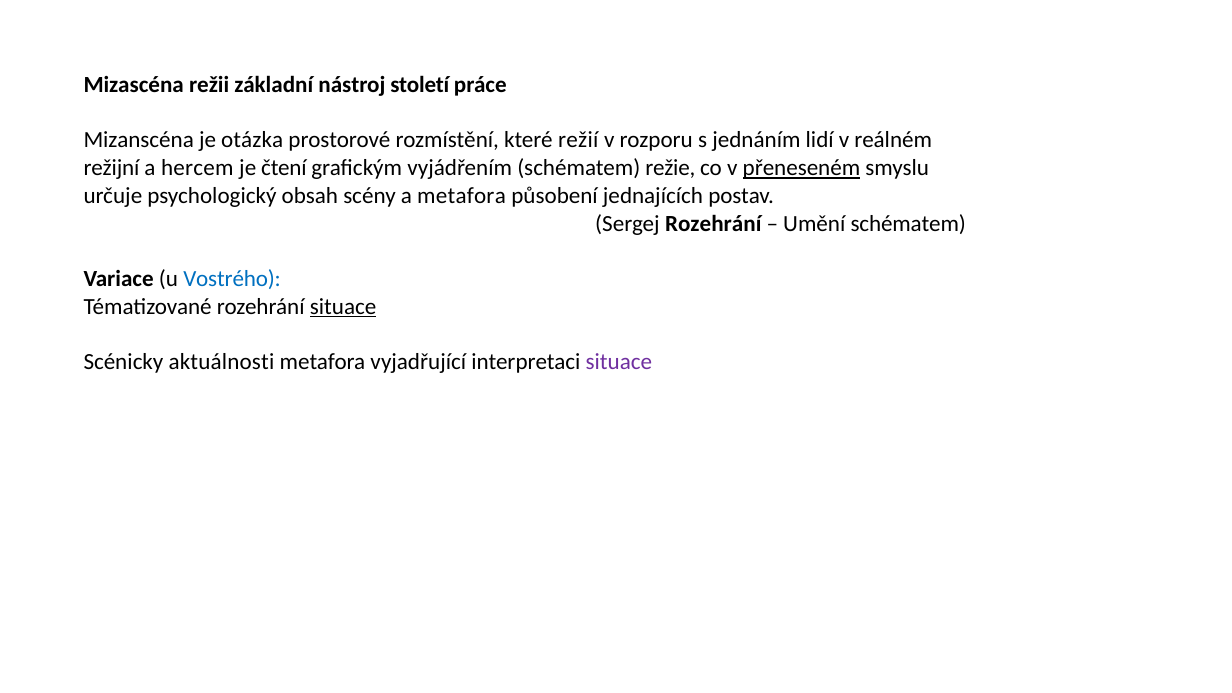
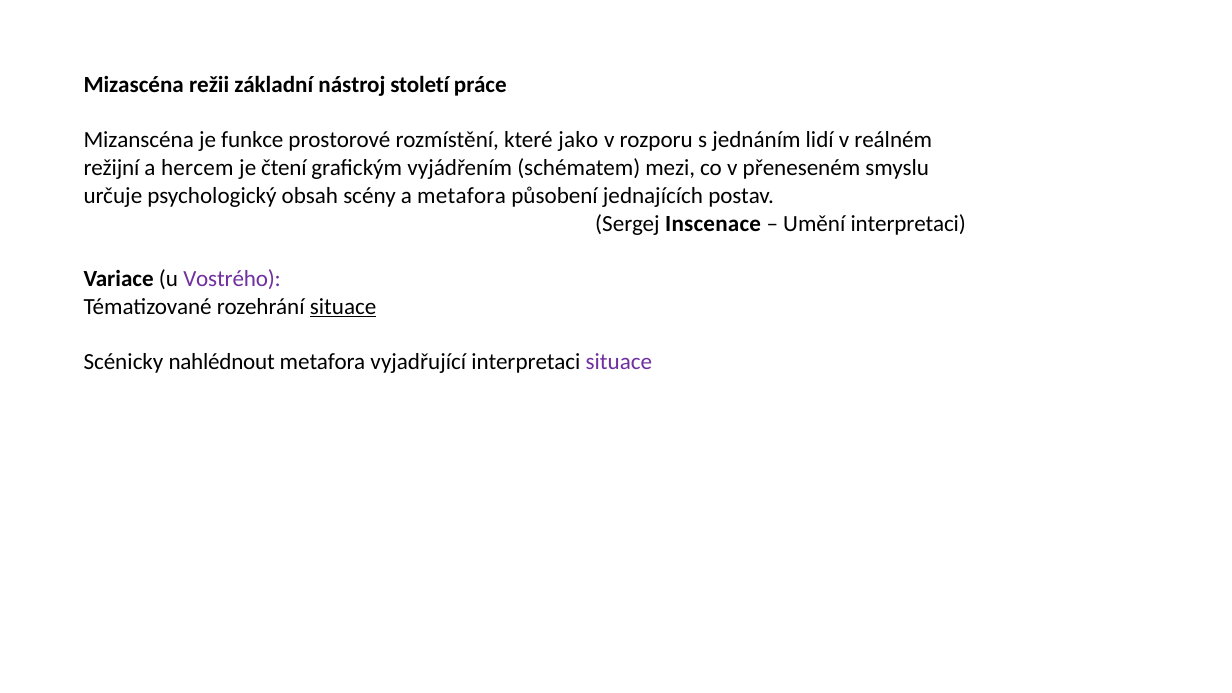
otázka: otázka -> funkce
režií: režií -> jako
režie: režie -> mezi
přeneseném underline: present -> none
Sergej Rozehrání: Rozehrání -> Inscenace
Umění schématem: schématem -> interpretaci
Vostrého colour: blue -> purple
aktuálnosti: aktuálnosti -> nahlédnout
